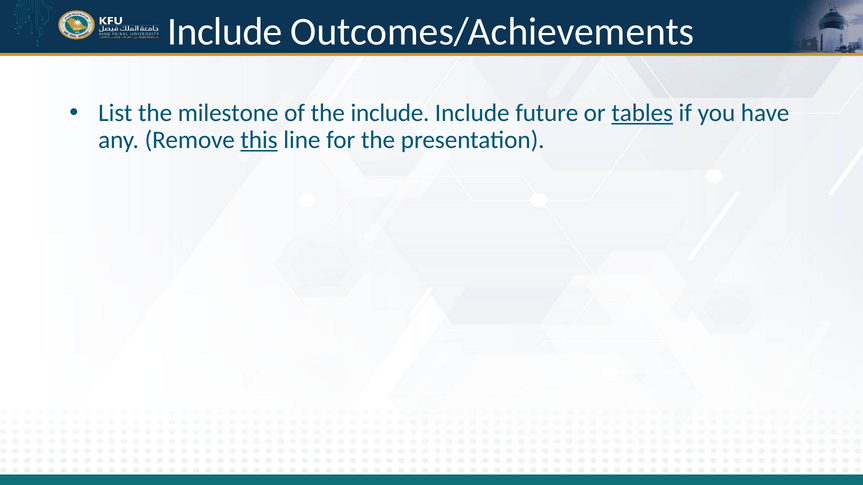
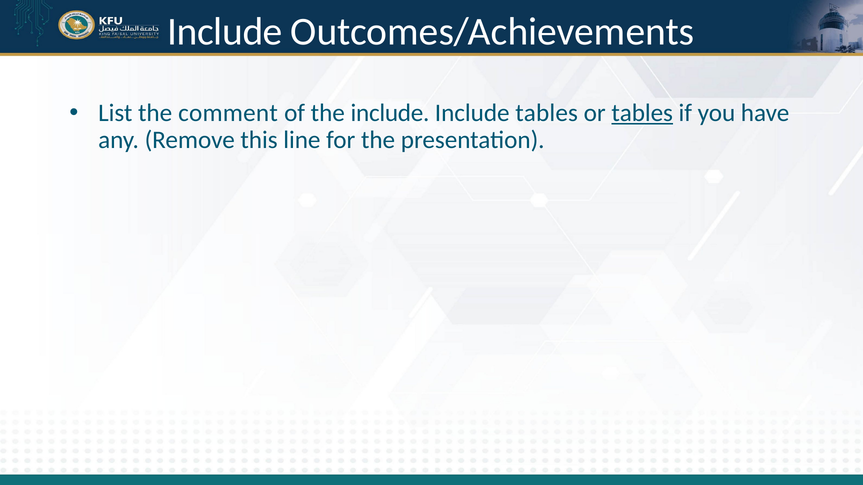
milestone: milestone -> comment
Include future: future -> tables
this underline: present -> none
